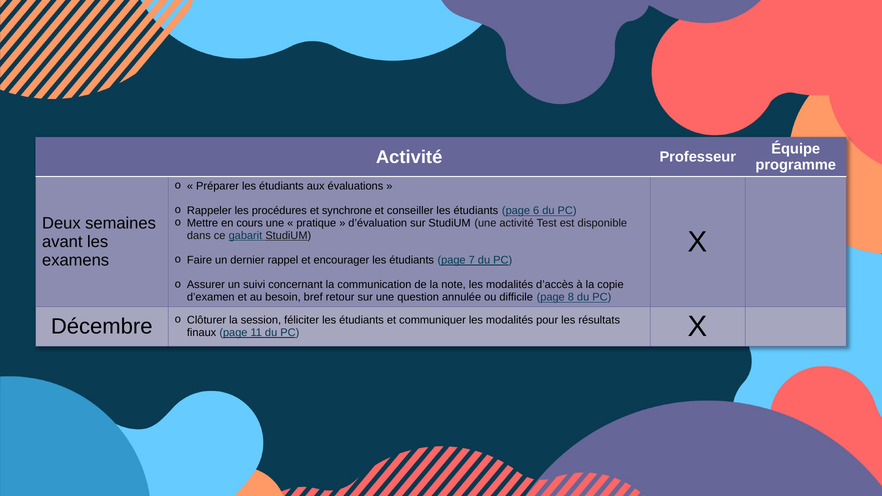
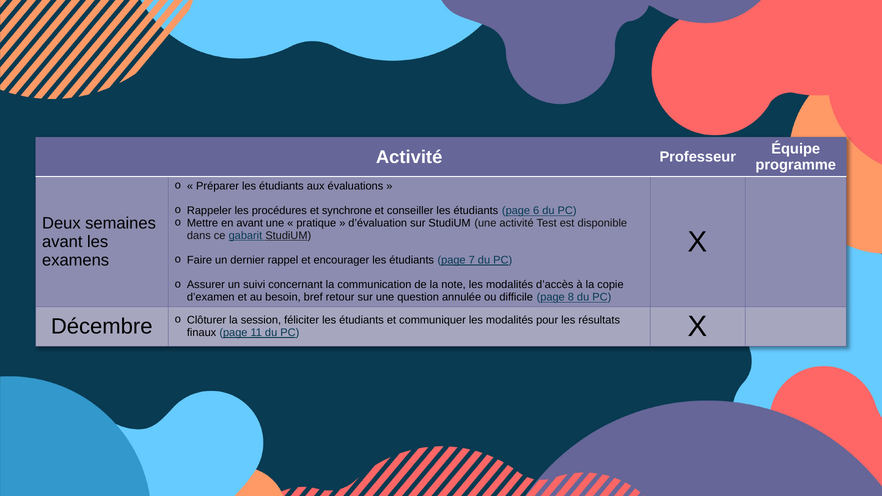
en cours: cours -> avant
